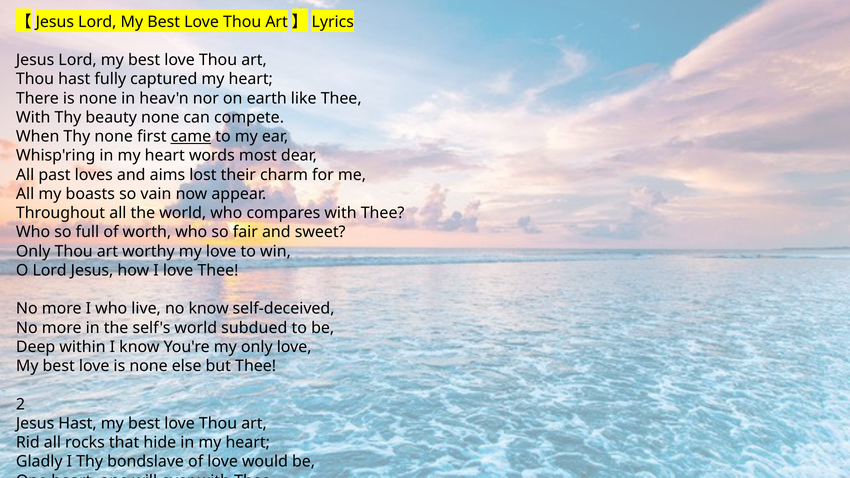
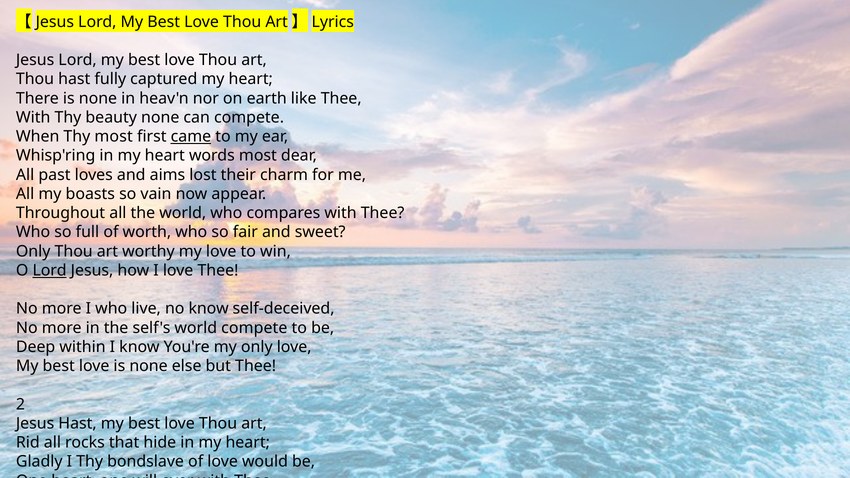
Thy none: none -> most
Lord at (50, 270) underline: none -> present
world subdued: subdued -> compete
